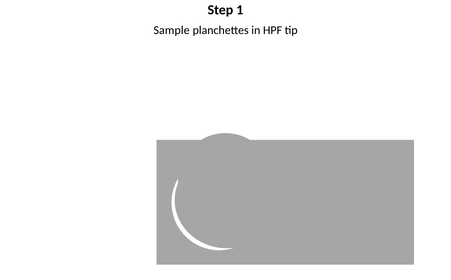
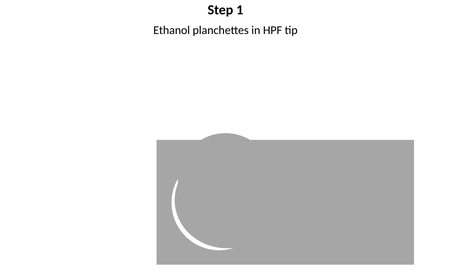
Sample: Sample -> Ethanol
